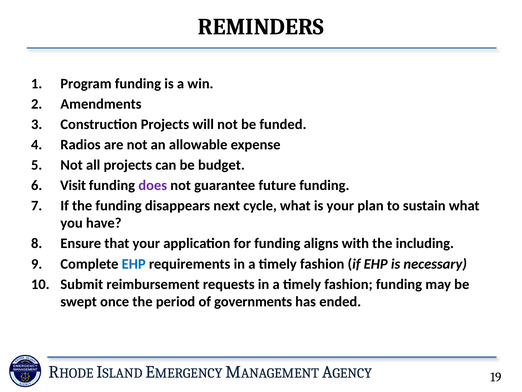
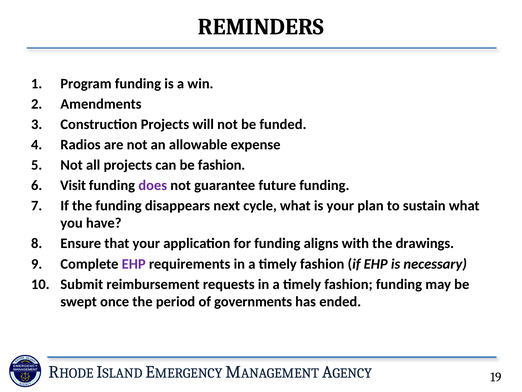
be budget: budget -> fashion
including: including -> drawings
EHP at (134, 264) colour: blue -> purple
